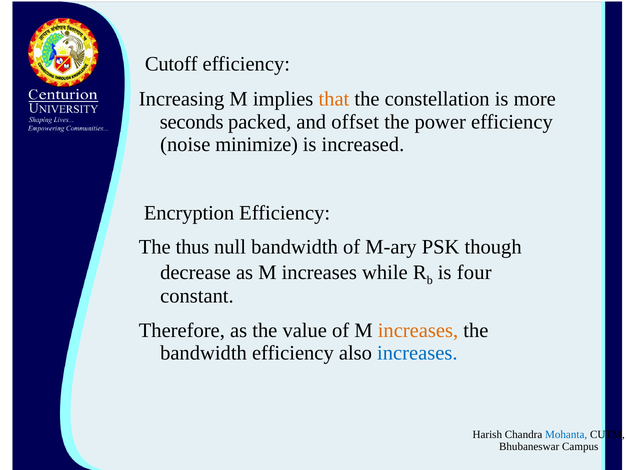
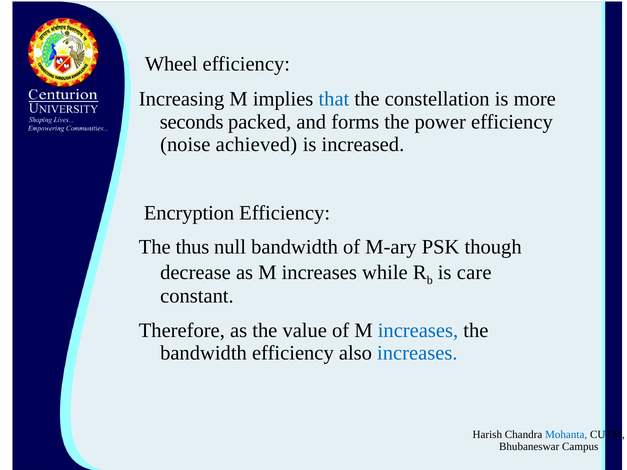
Cutoff: Cutoff -> Wheel
that colour: orange -> blue
offset: offset -> forms
minimize: minimize -> achieved
four: four -> care
increases at (418, 330) colour: orange -> blue
